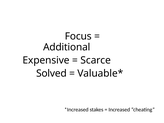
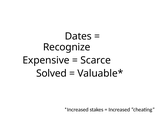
Focus: Focus -> Dates
Additional: Additional -> Recognize
